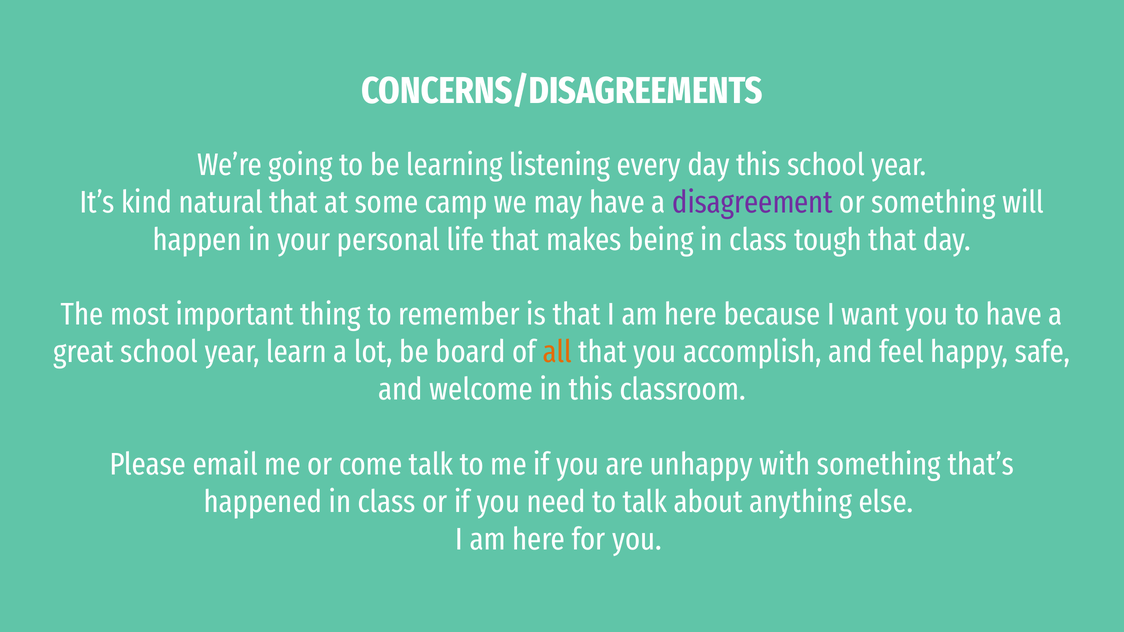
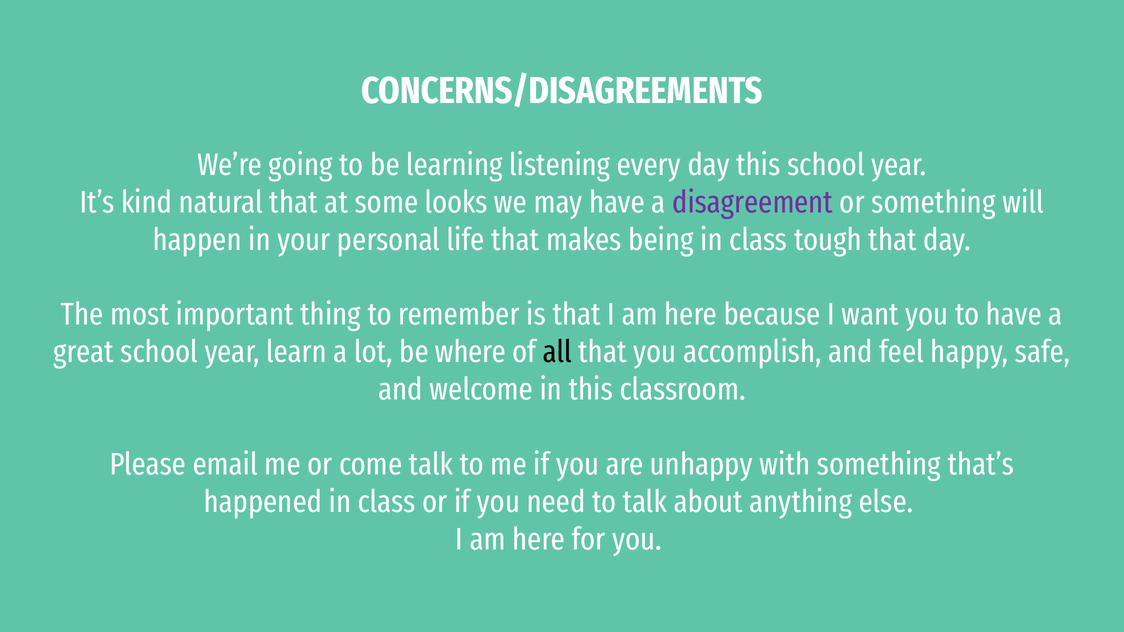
camp: camp -> looks
board: board -> where
all colour: orange -> black
